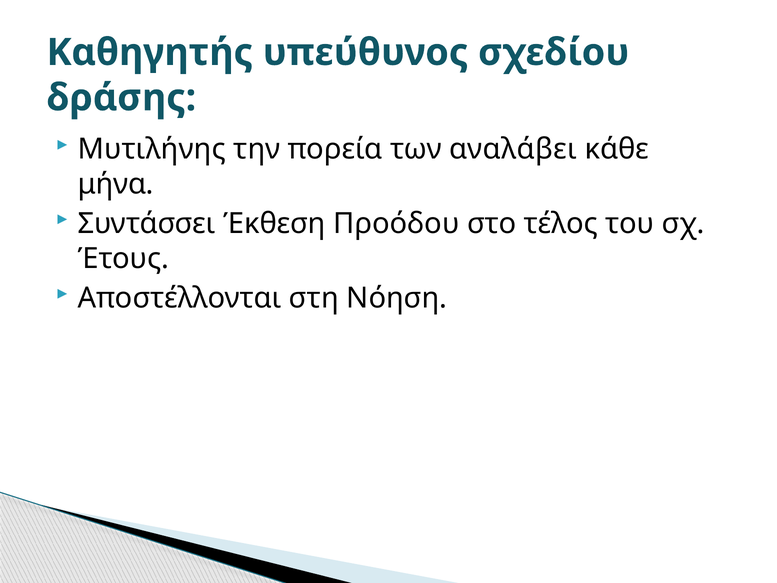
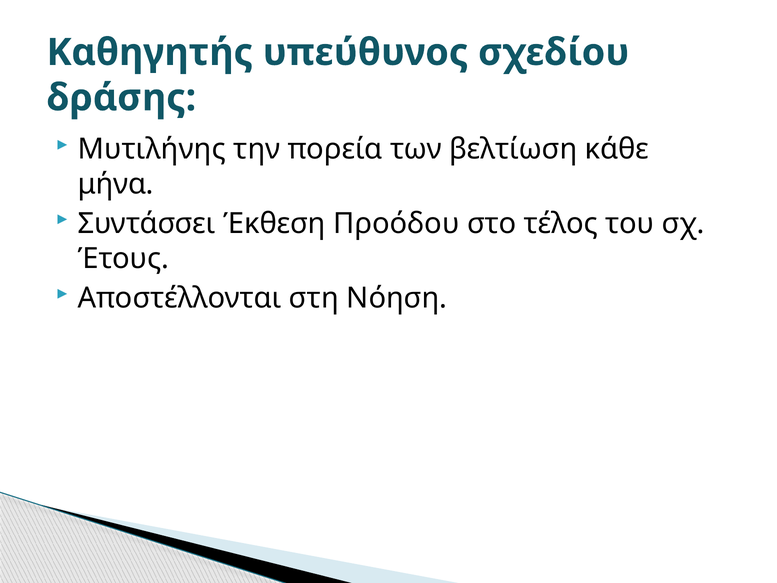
αναλάβει: αναλάβει -> βελτίωση
